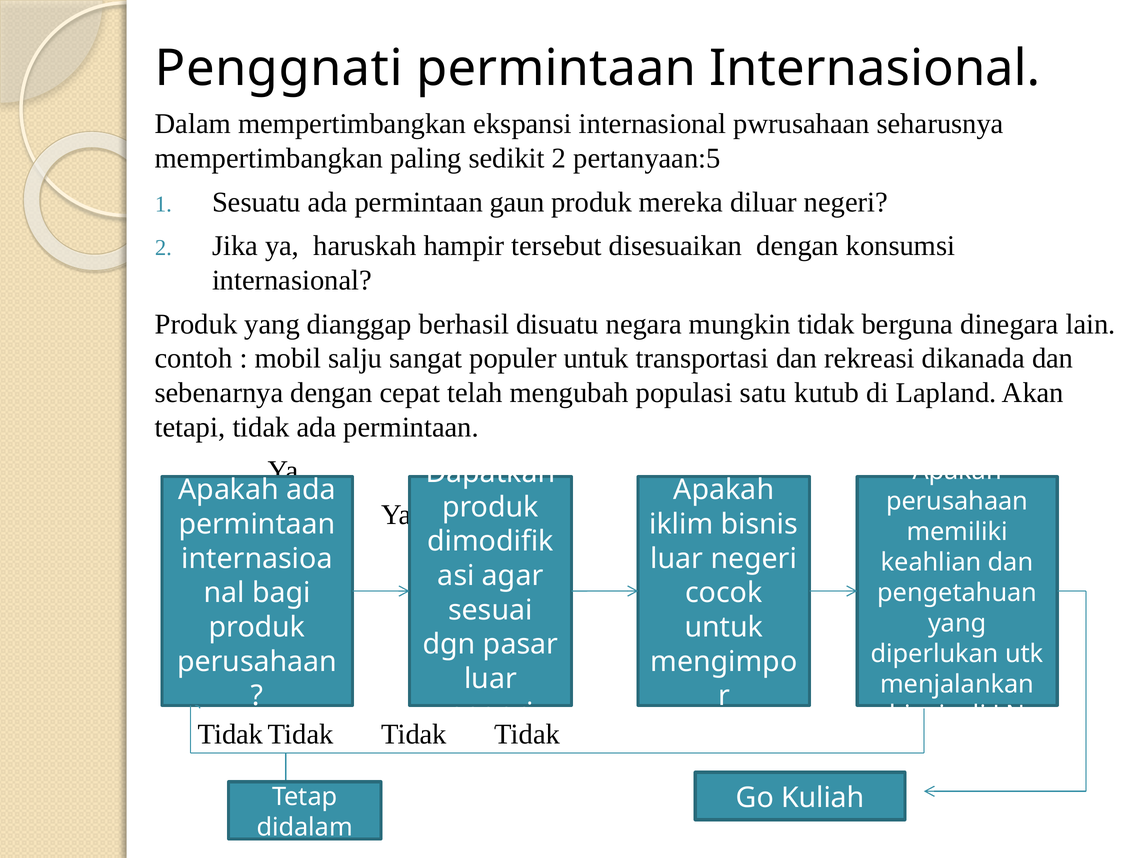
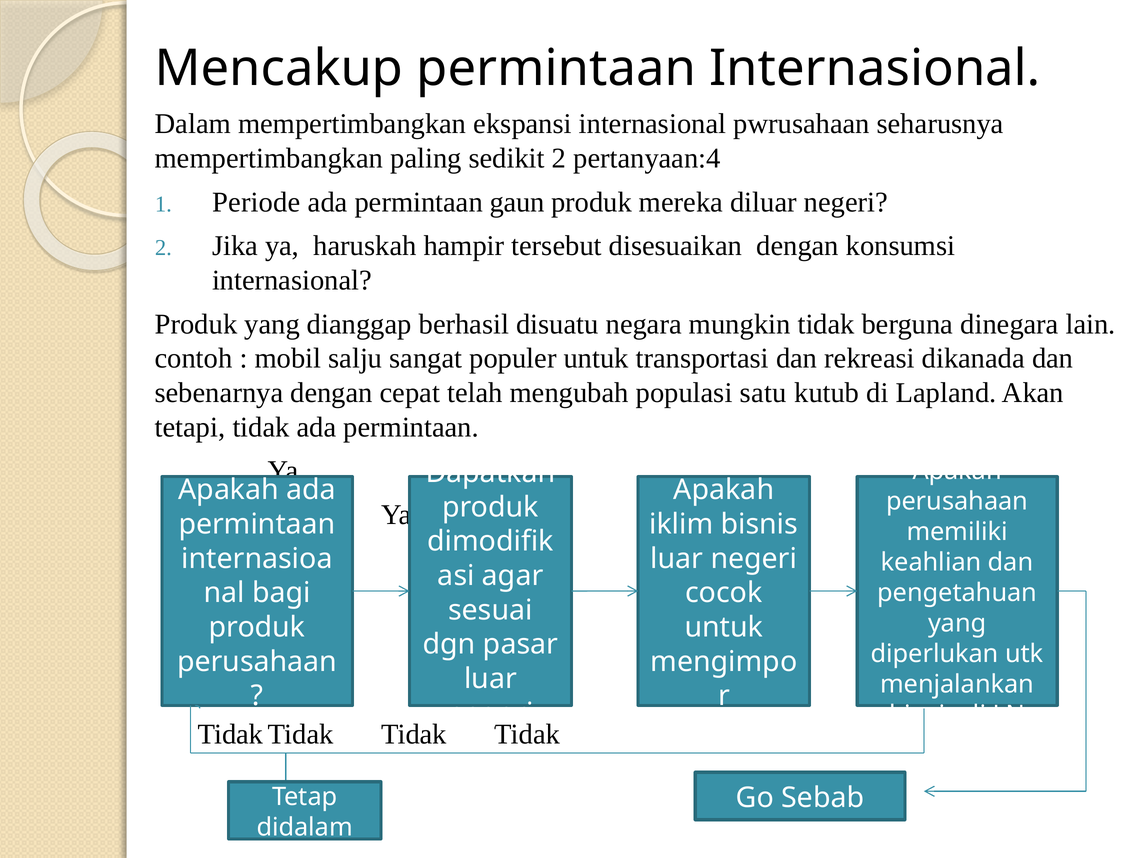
Penggnati: Penggnati -> Mencakup
pertanyaan:5: pertanyaan:5 -> pertanyaan:4
Sesuatu: Sesuatu -> Periode
Kuliah: Kuliah -> Sebab
